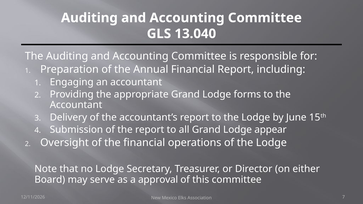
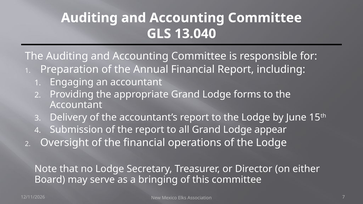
approval: approval -> bringing
